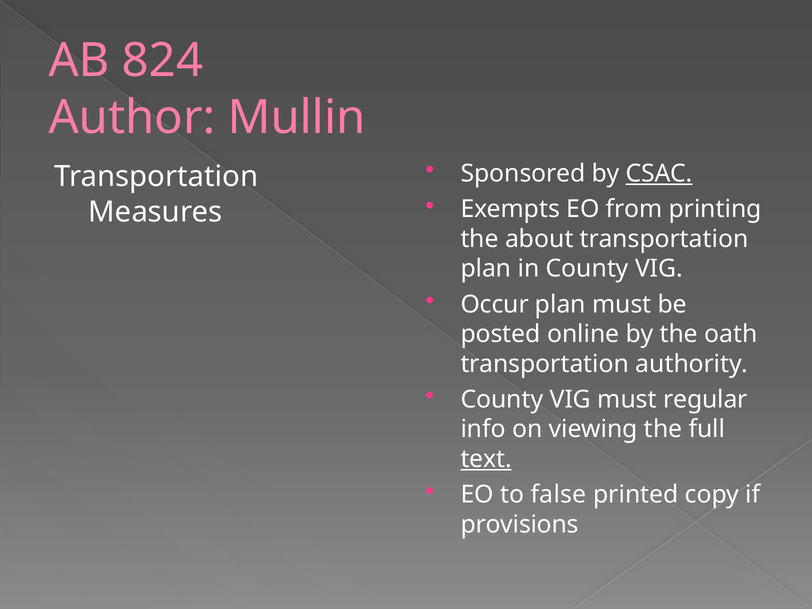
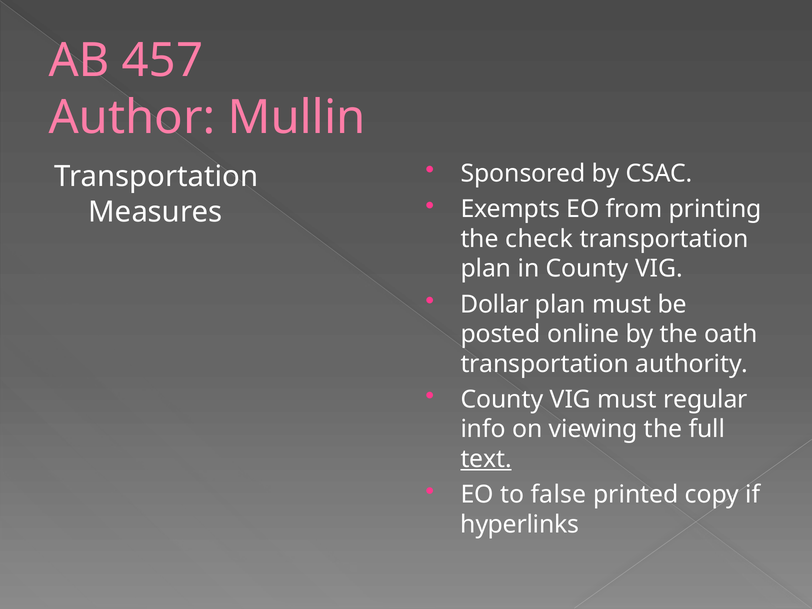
824: 824 -> 457
CSAC underline: present -> none
about: about -> check
Occur: Occur -> Dollar
provisions: provisions -> hyperlinks
